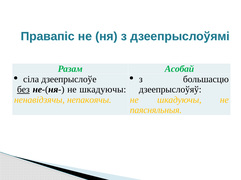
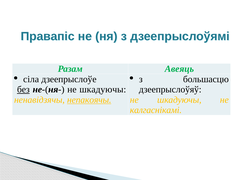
Асобай: Асобай -> Авеяць
непакоячы underline: none -> present
паясняльныя: паясняльныя -> калгаснікамі
